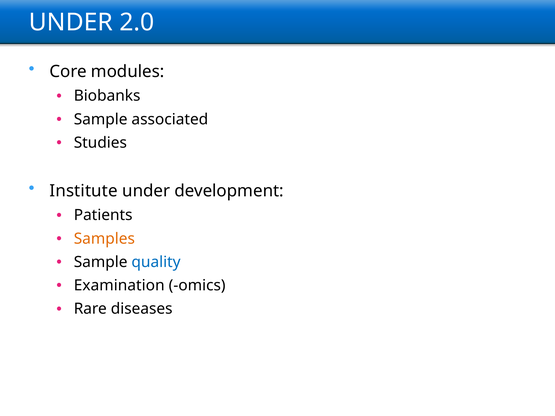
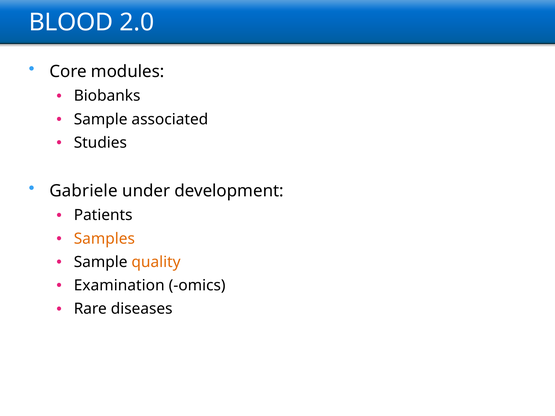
UNDER at (71, 23): UNDER -> BLOOD
Institute: Institute -> Gabriele
quality colour: blue -> orange
